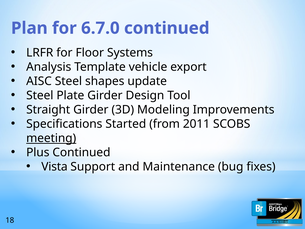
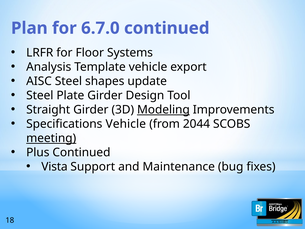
Modeling underline: none -> present
Specifications Started: Started -> Vehicle
2011: 2011 -> 2044
